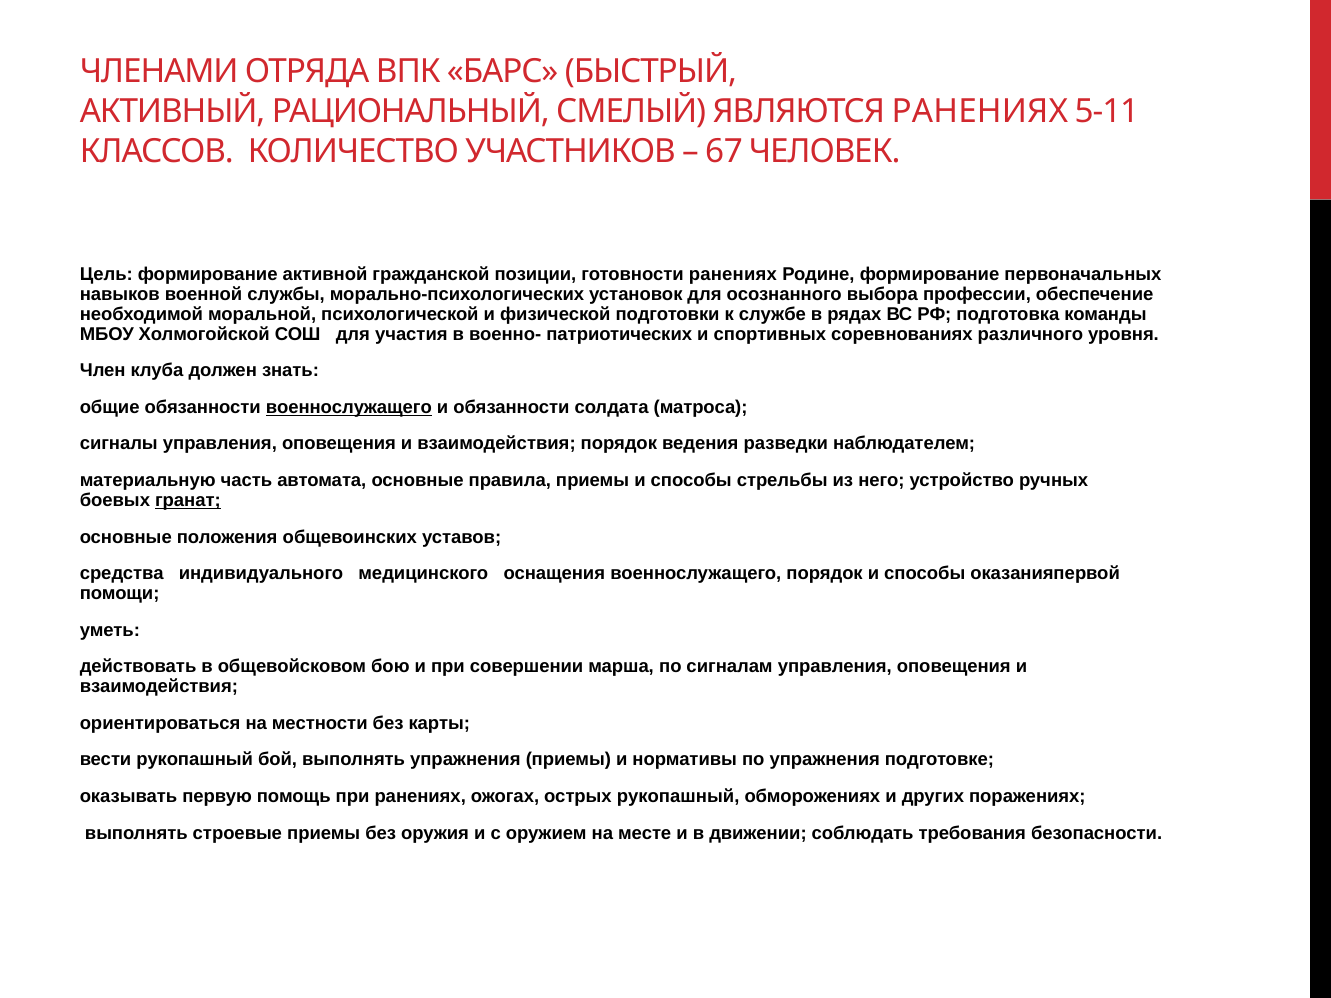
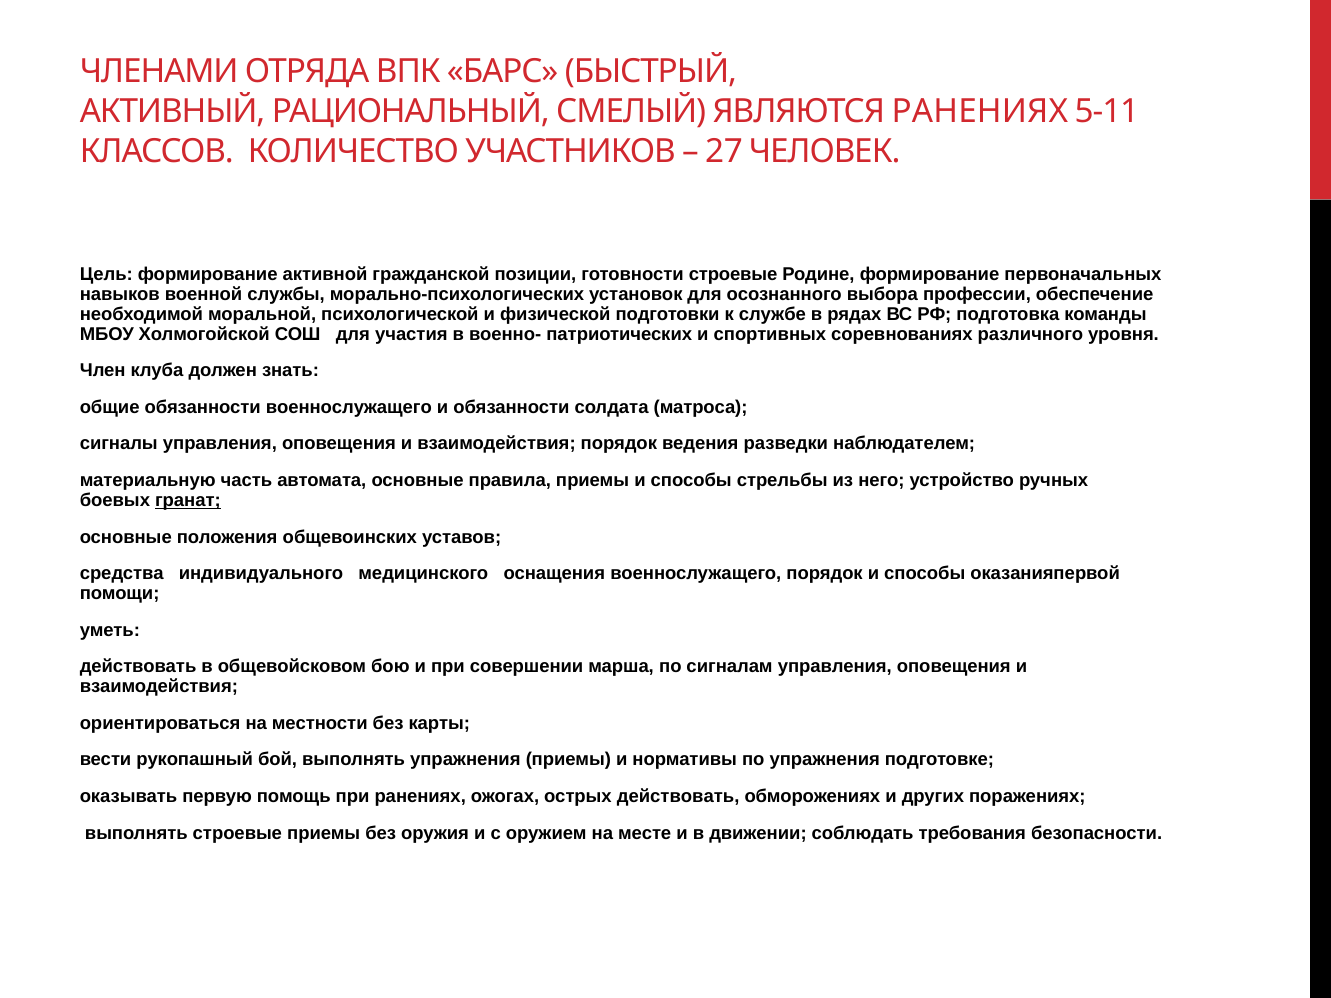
67: 67 -> 27
готовности ранениях: ранениях -> строевые
военнослужащего at (349, 407) underline: present -> none
острых рукопашный: рукопашный -> действовать
